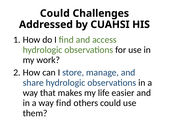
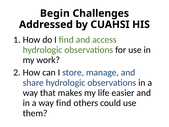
Could at (55, 13): Could -> Begin
